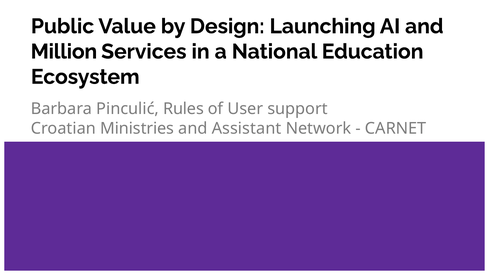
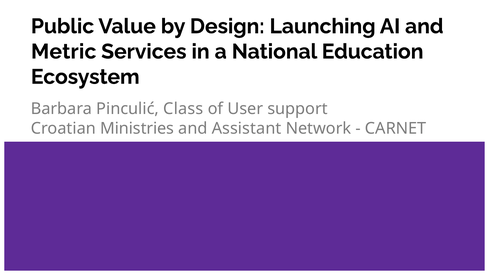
Million: Million -> Metric
Rules: Rules -> Class
